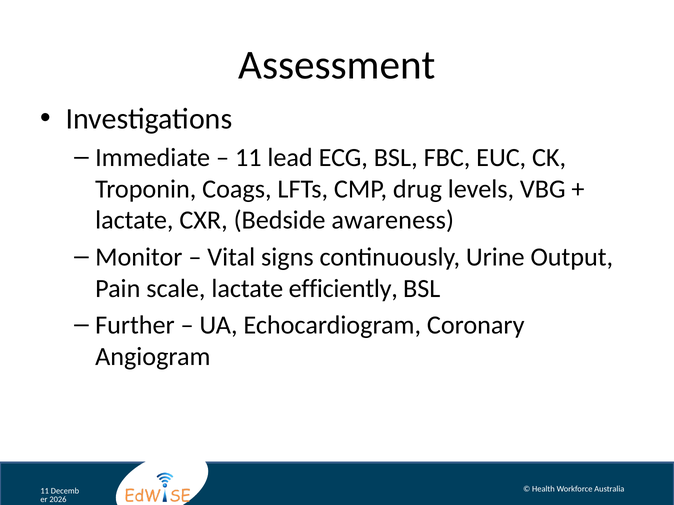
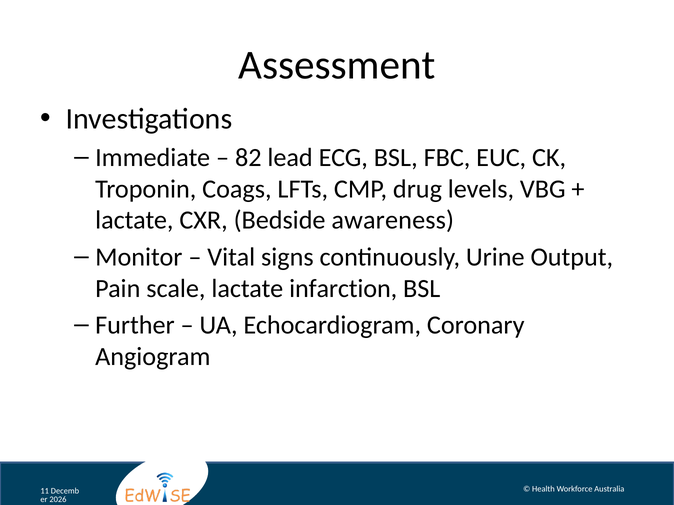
11 at (248, 158): 11 -> 82
efficiently: efficiently -> infarction
